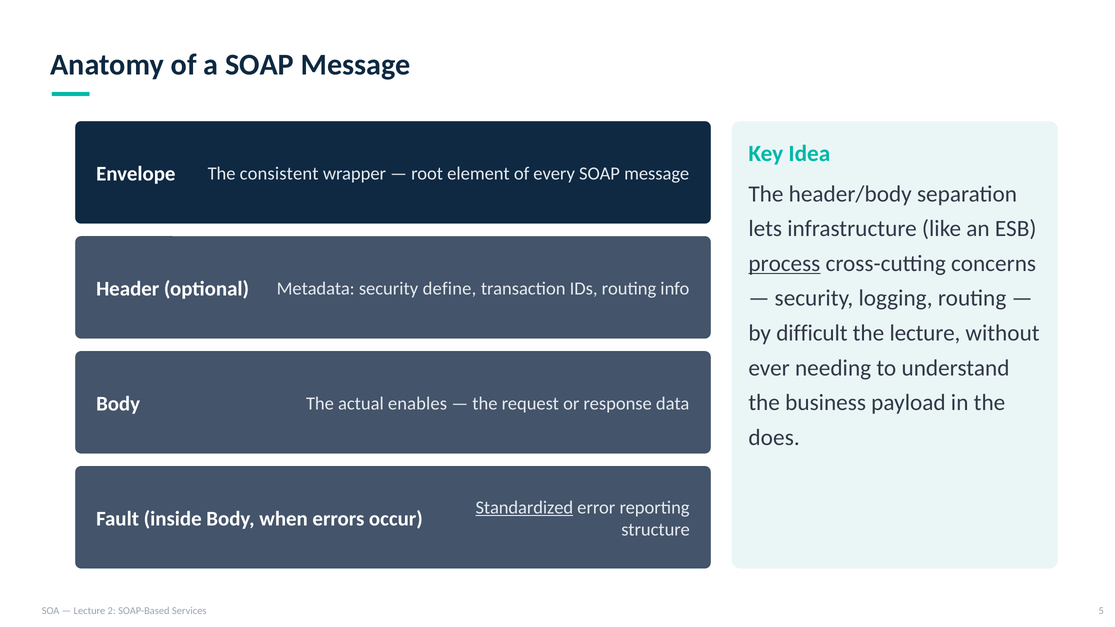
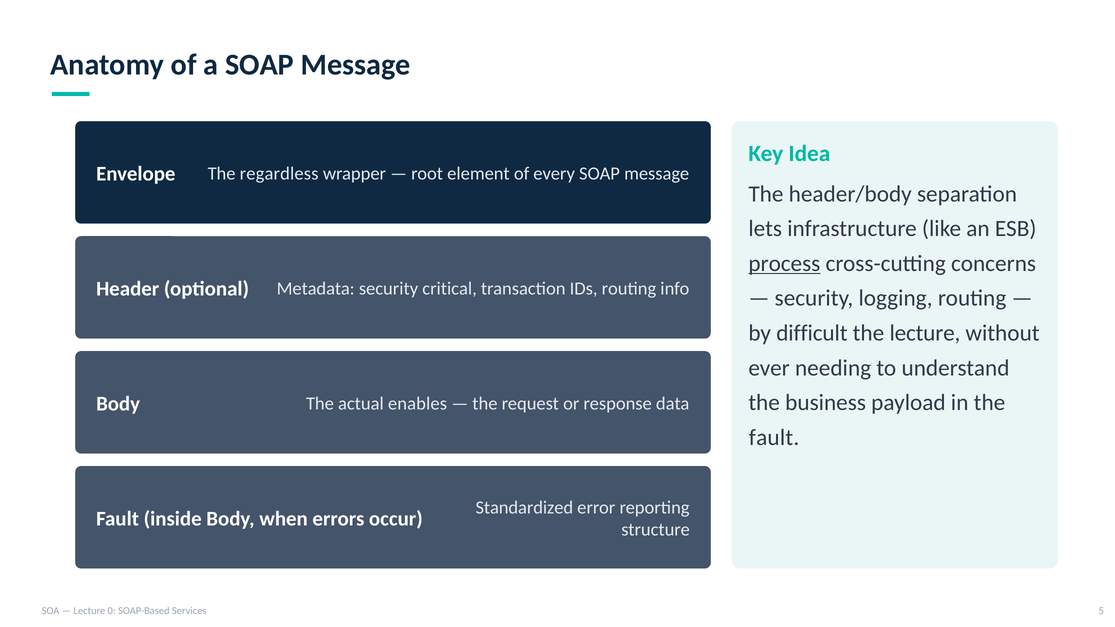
consistent: consistent -> regardless
define: define -> critical
does at (774, 438): does -> fault
Standardized underline: present -> none
2: 2 -> 0
